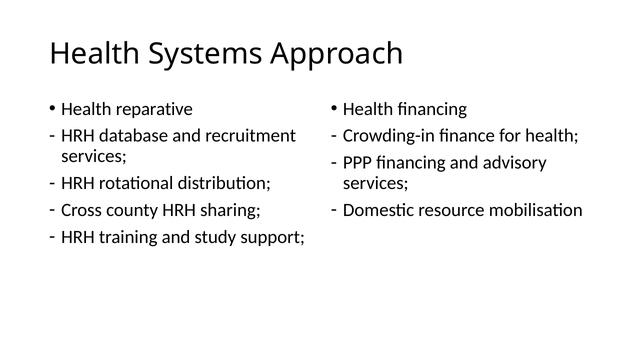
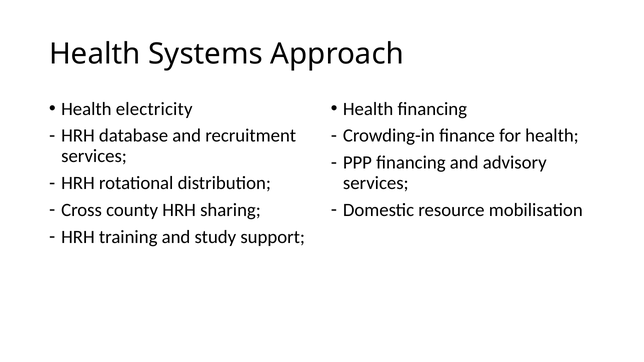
reparative: reparative -> electricity
